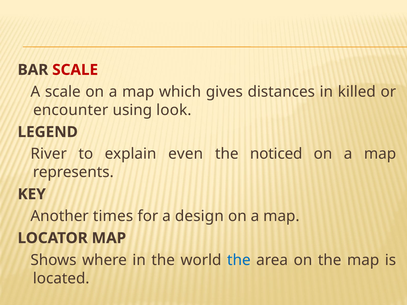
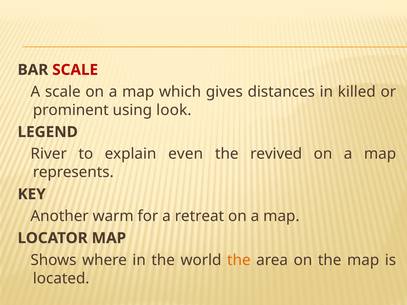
encounter: encounter -> prominent
noticed: noticed -> revived
times: times -> warm
design: design -> retreat
the at (239, 260) colour: blue -> orange
